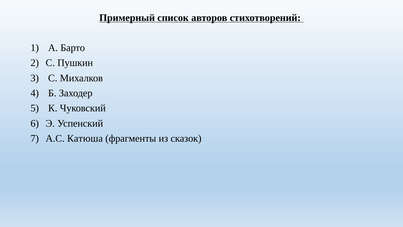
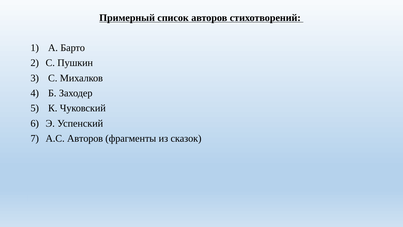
А.С Катюша: Катюша -> Авторов
